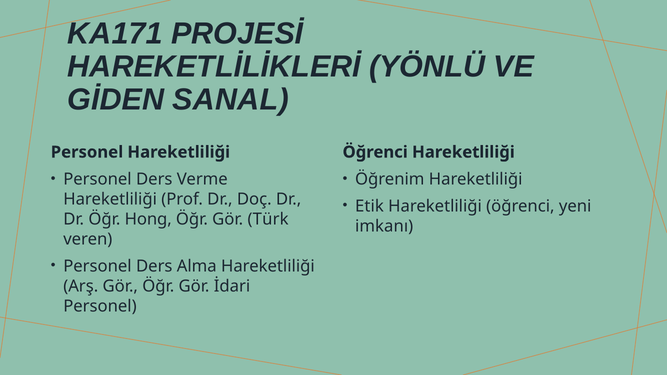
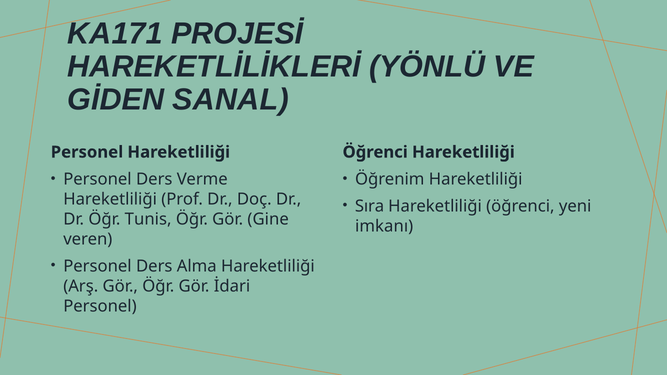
Etik: Etik -> Sıra
Hong: Hong -> Tunis
Türk: Türk -> Gine
